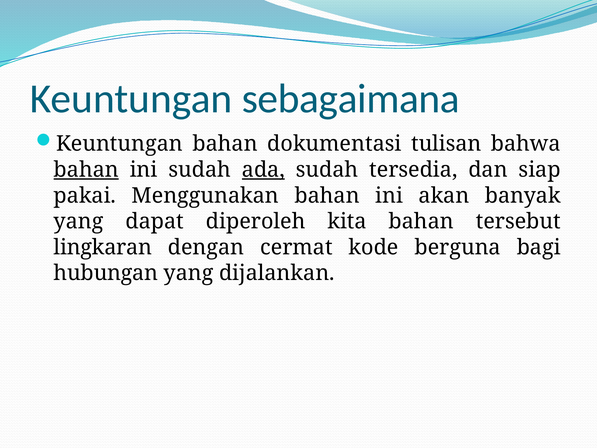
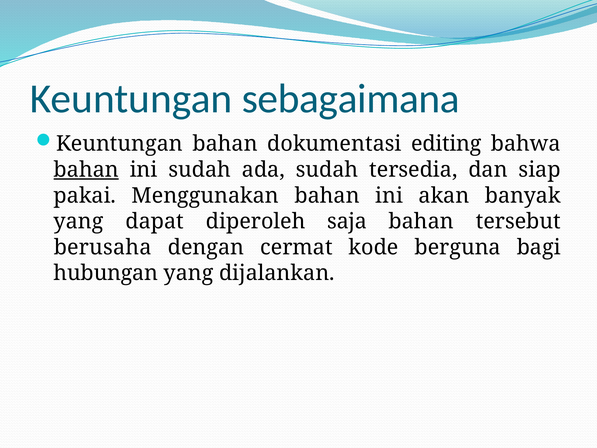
tulisan: tulisan -> editing
ada underline: present -> none
kita: kita -> saja
lingkaran: lingkaran -> berusaha
